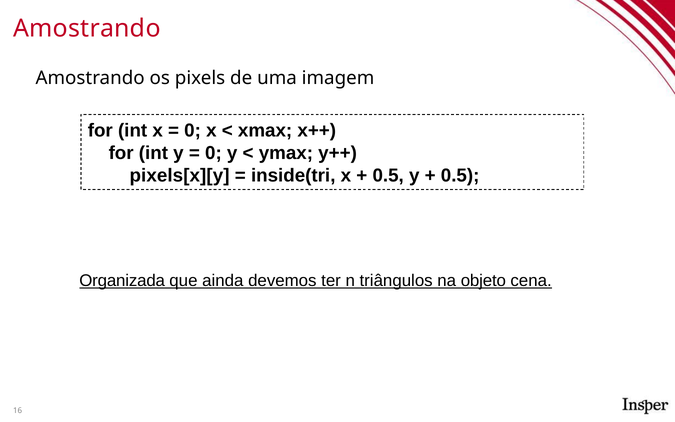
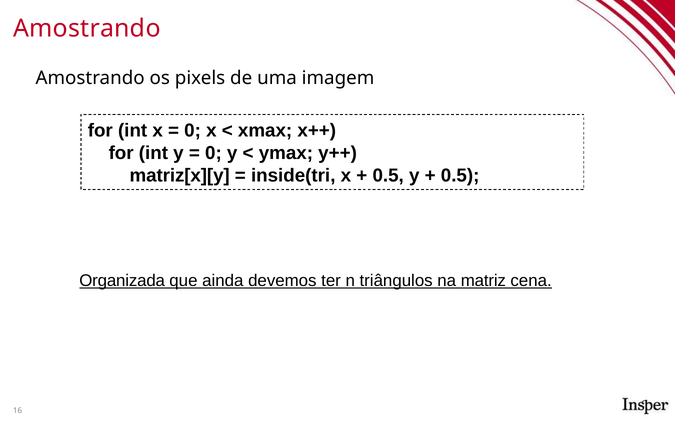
pixels[x][y: pixels[x][y -> matriz[x][y
objeto: objeto -> matriz
